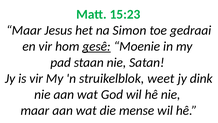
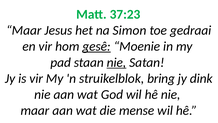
15:23: 15:23 -> 37:23
nie at (116, 62) underline: none -> present
weet: weet -> bring
